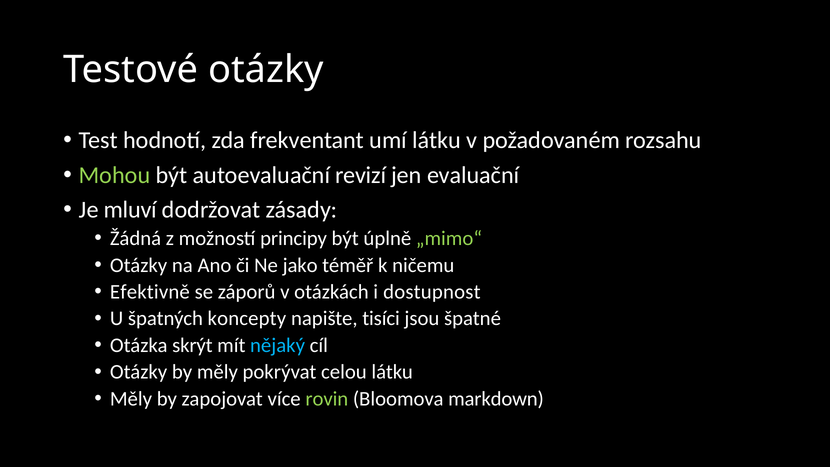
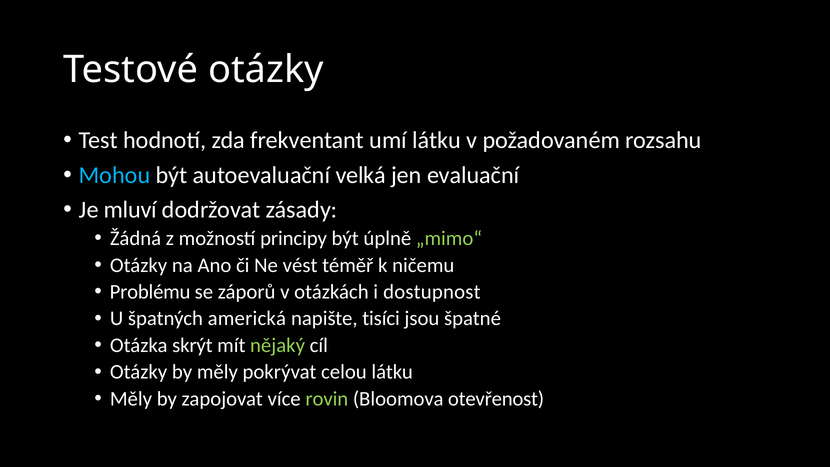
Mohou colour: light green -> light blue
revizí: revizí -> velká
jako: jako -> vést
Efektivně: Efektivně -> Problému
koncepty: koncepty -> americká
nějaký colour: light blue -> light green
markdown: markdown -> otevřenost
